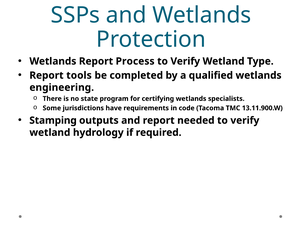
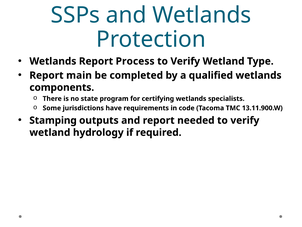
tools: tools -> main
engineering: engineering -> components
